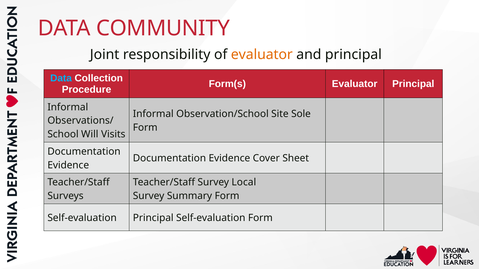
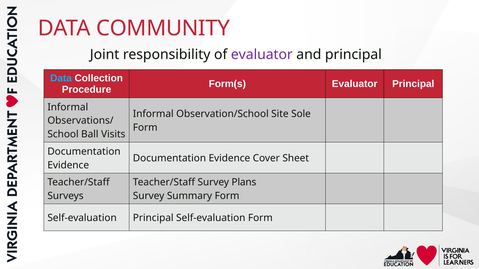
evaluator at (262, 54) colour: orange -> purple
Will: Will -> Ball
Local: Local -> Plans
